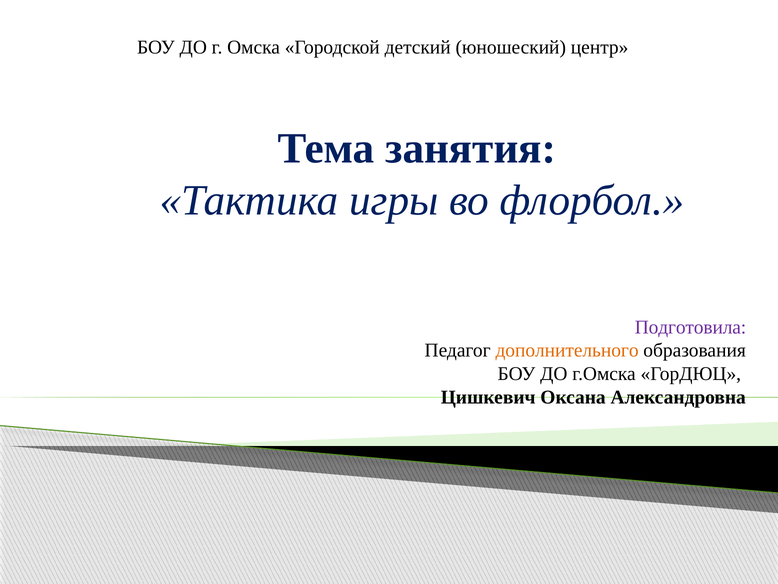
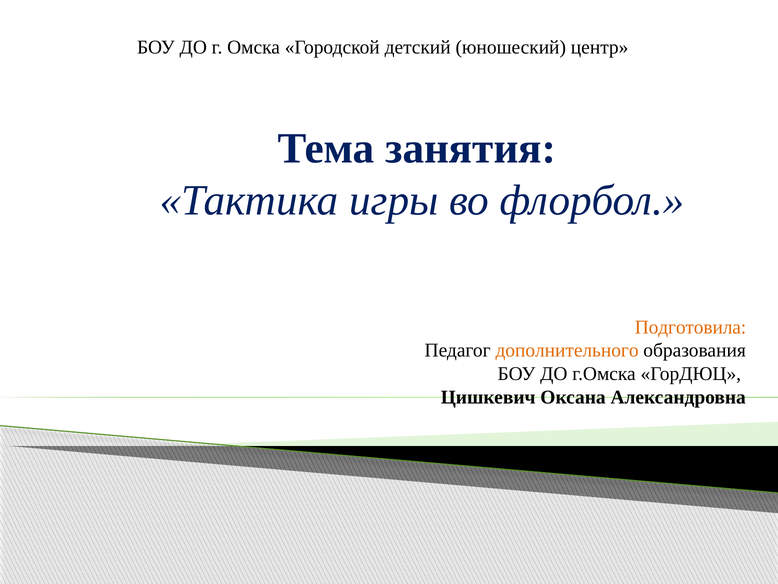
Подготовила colour: purple -> orange
